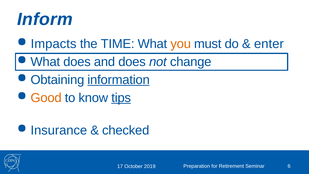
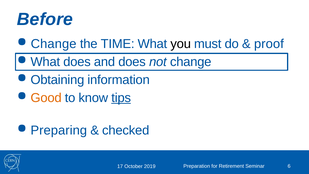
Inform: Inform -> Before
Impacts at (54, 44): Impacts -> Change
you colour: orange -> black
enter: enter -> proof
information underline: present -> none
Insurance: Insurance -> Preparing
